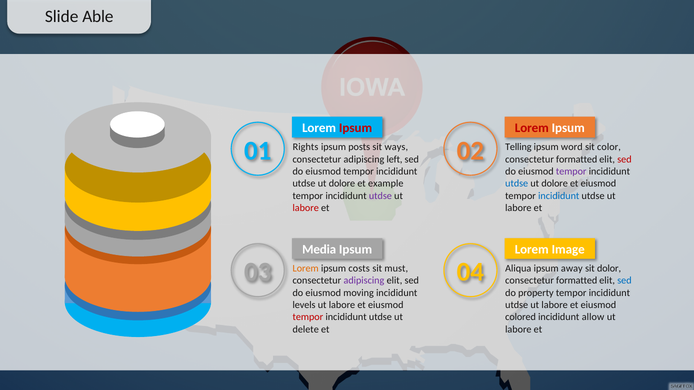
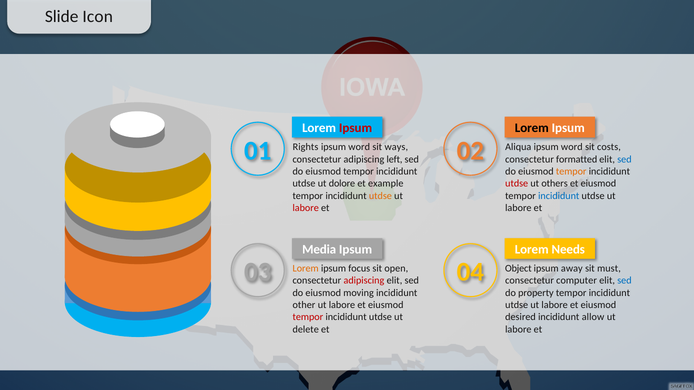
Able: Able -> Icon
Lorem at (532, 128) colour: red -> black
posts at (359, 147): posts -> word
Telling: Telling -> Aliqua
color: color -> costs
sed at (624, 159) colour: red -> blue
tempor at (571, 172) colour: purple -> orange
utdse at (517, 184) colour: blue -> red
dolore at (555, 184): dolore -> others
utdse at (380, 196) colour: purple -> orange
Image: Image -> Needs
costs: costs -> focus
must: must -> open
Aliqua: Aliqua -> Object
dolor: dolor -> must
adipiscing at (364, 281) colour: purple -> red
formatted at (577, 281): formatted -> computer
levels: levels -> other
colored: colored -> desired
